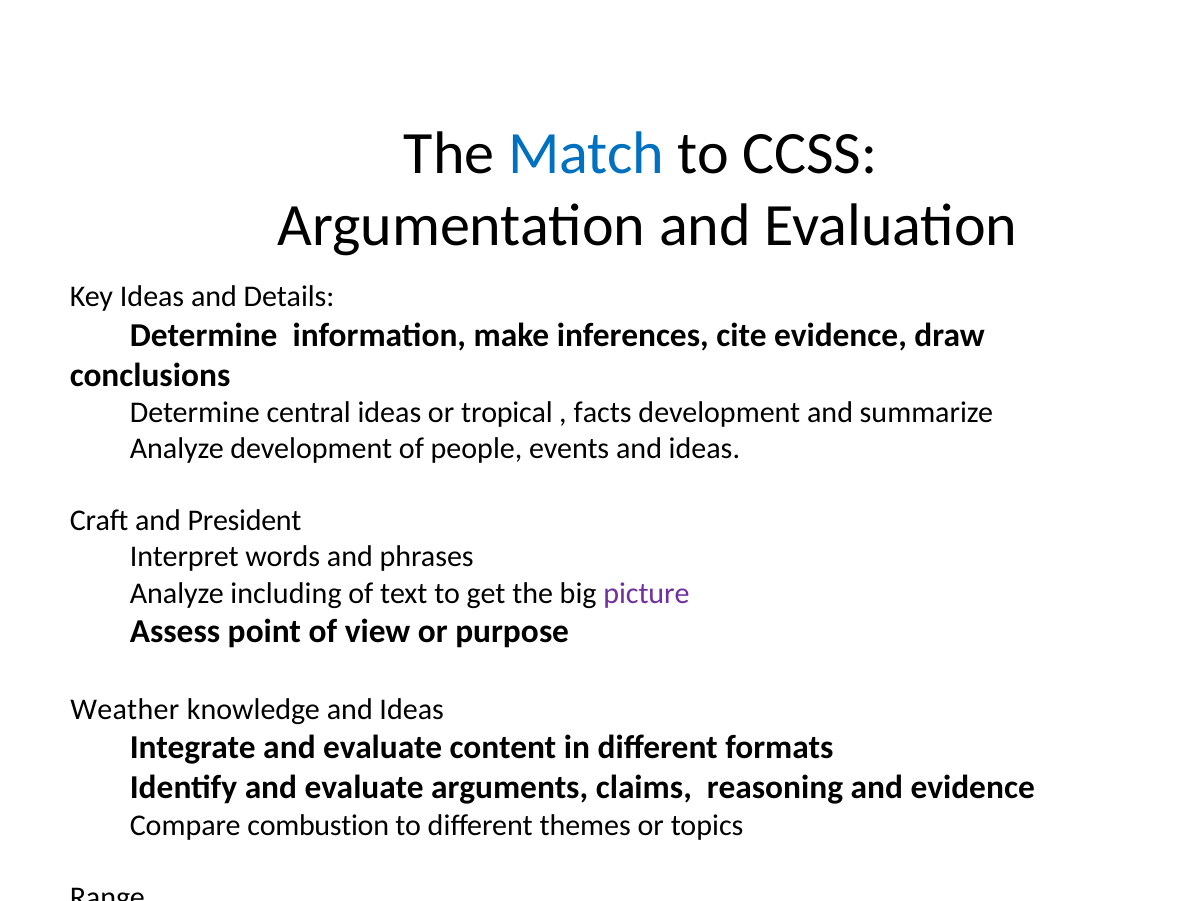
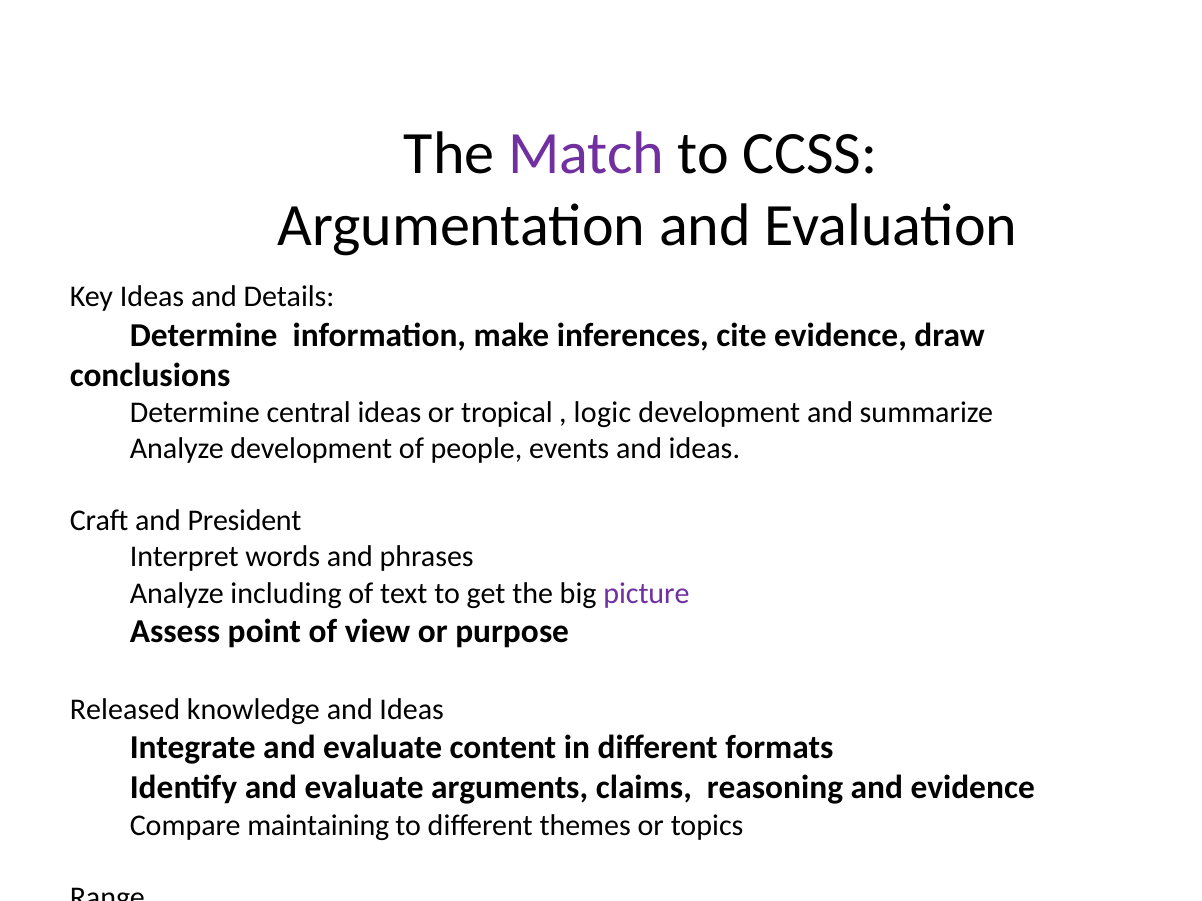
Match colour: blue -> purple
facts: facts -> logic
Weather: Weather -> Released
combustion: combustion -> maintaining
